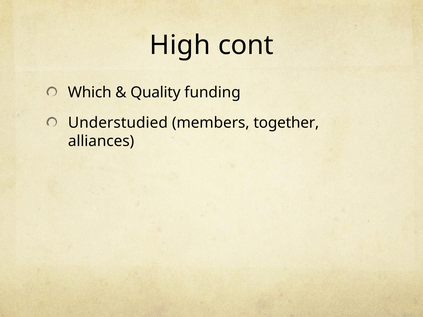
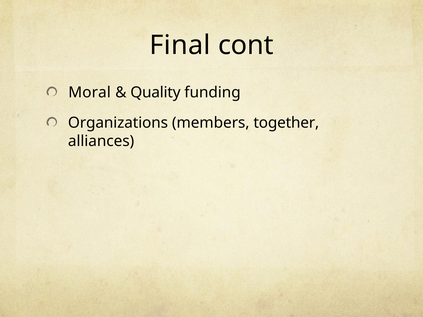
High: High -> Final
Which: Which -> Moral
Understudied: Understudied -> Organizations
